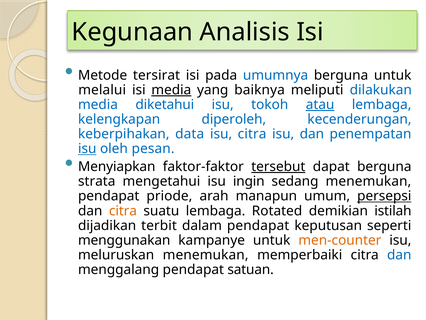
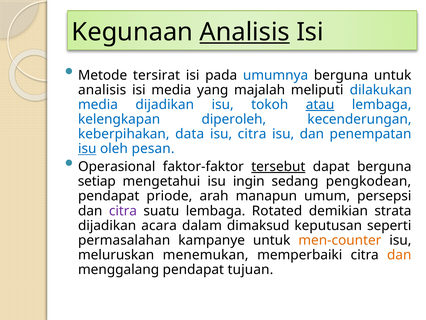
Analisis at (245, 32) underline: none -> present
melalui at (102, 90): melalui -> analisis
media at (171, 90) underline: present -> none
baiknya: baiknya -> majalah
media diketahui: diketahui -> dijadikan
Menyiapkan: Menyiapkan -> Operasional
strata: strata -> setiap
sedang menemukan: menemukan -> pengkodean
persepsi underline: present -> none
citra at (123, 211) colour: orange -> purple
istilah: istilah -> strata
terbit: terbit -> acara
dalam pendapat: pendapat -> dimaksud
menggunakan: menggunakan -> permasalahan
dan at (399, 255) colour: blue -> orange
satuan: satuan -> tujuan
